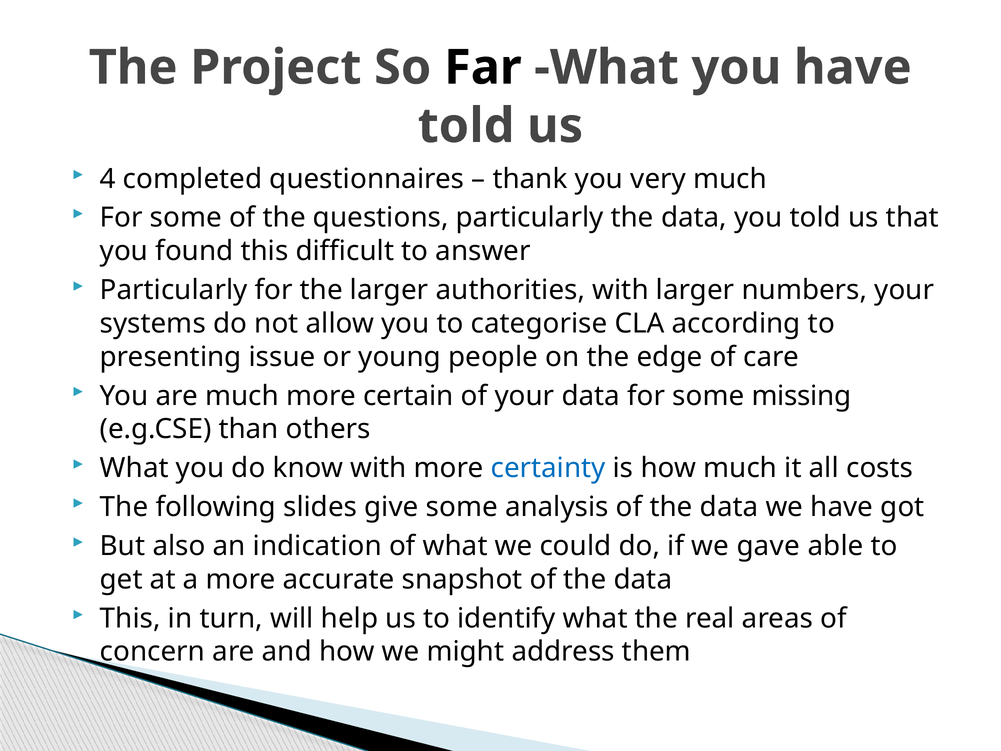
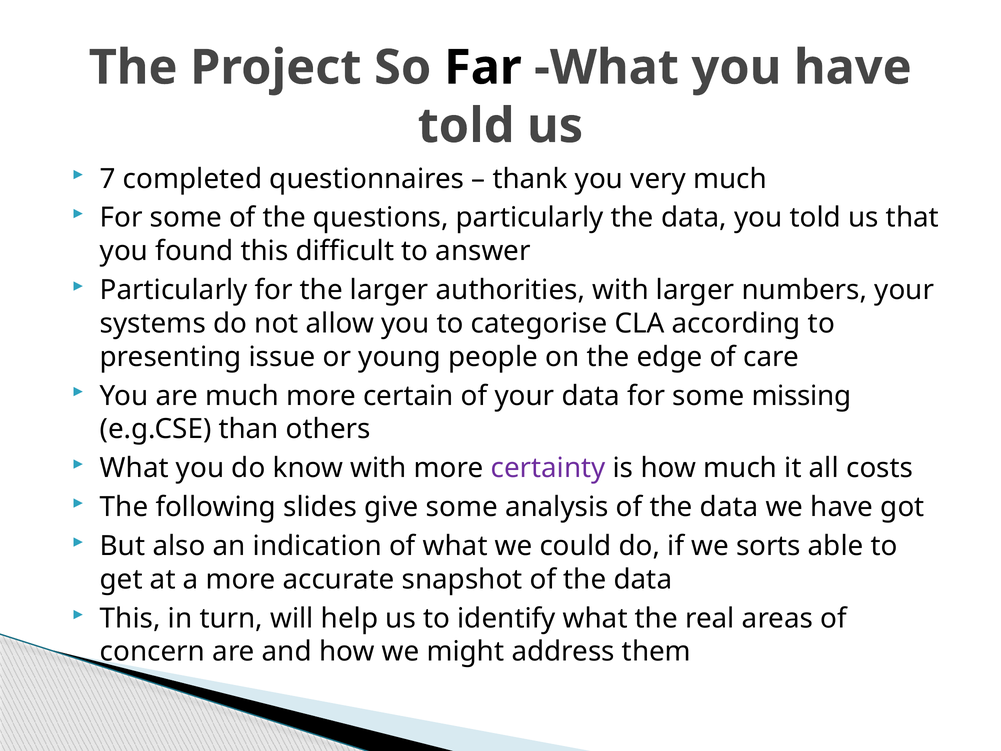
4: 4 -> 7
certainty colour: blue -> purple
gave: gave -> sorts
